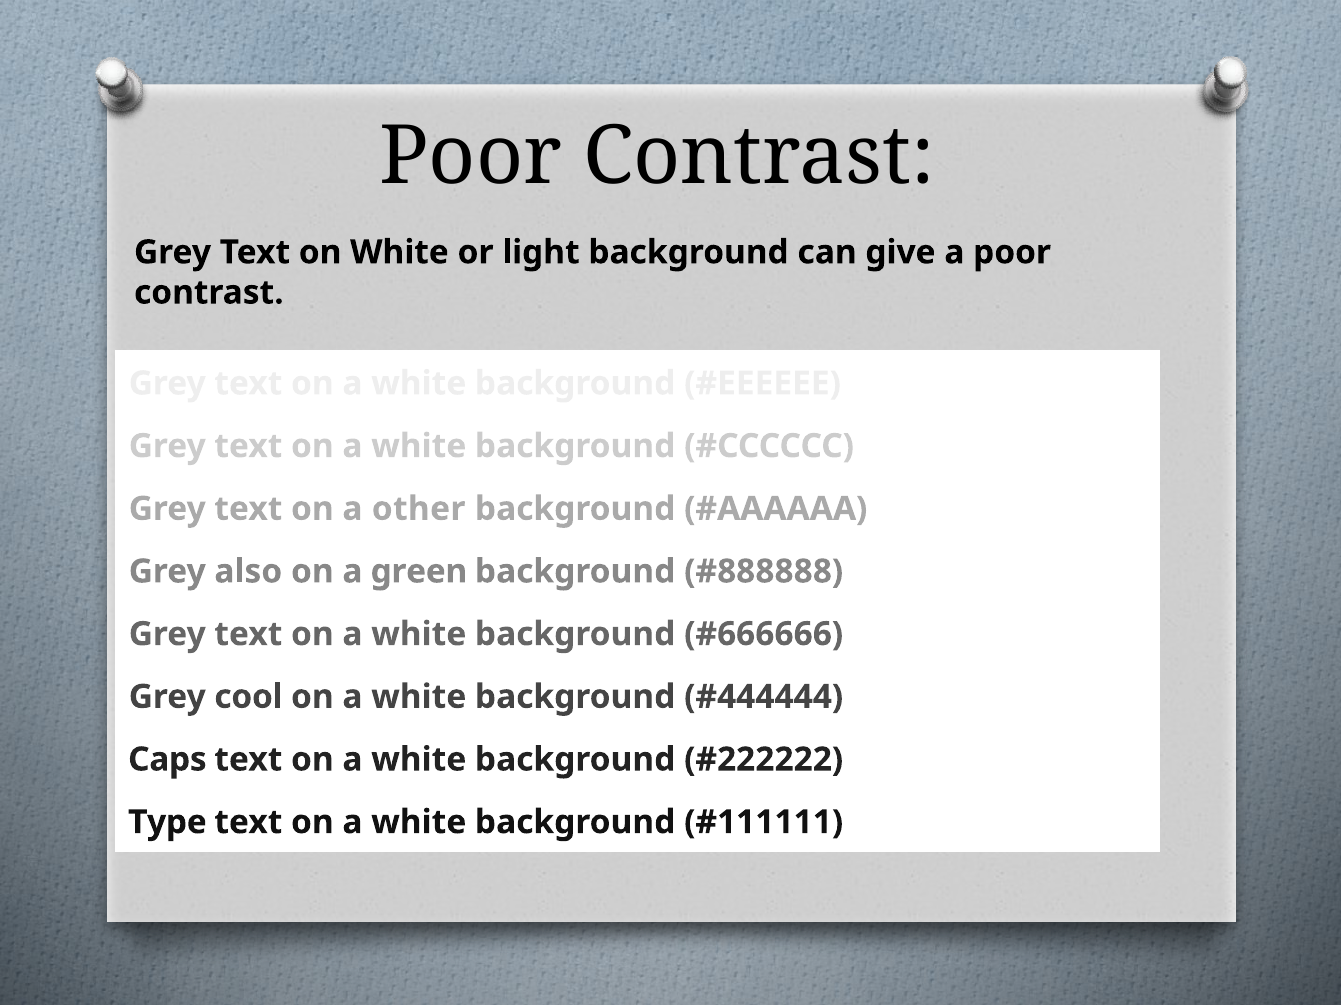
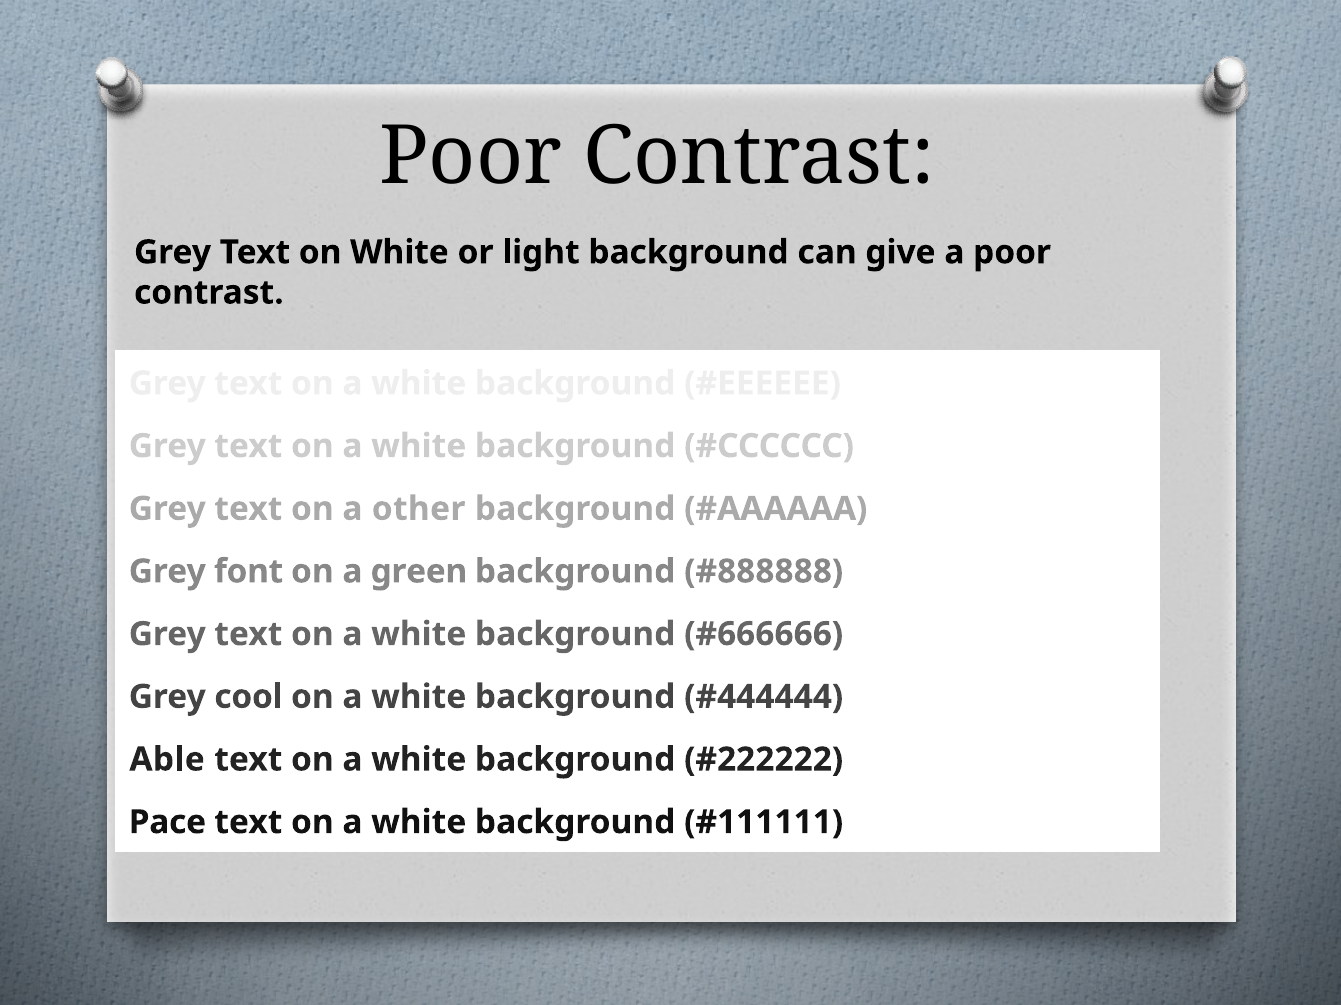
also: also -> font
Caps: Caps -> Able
Type: Type -> Pace
